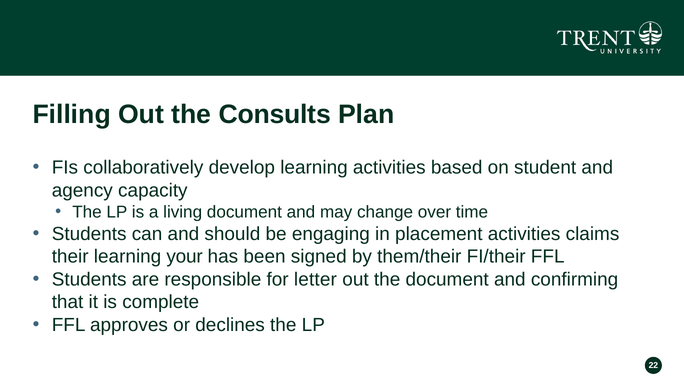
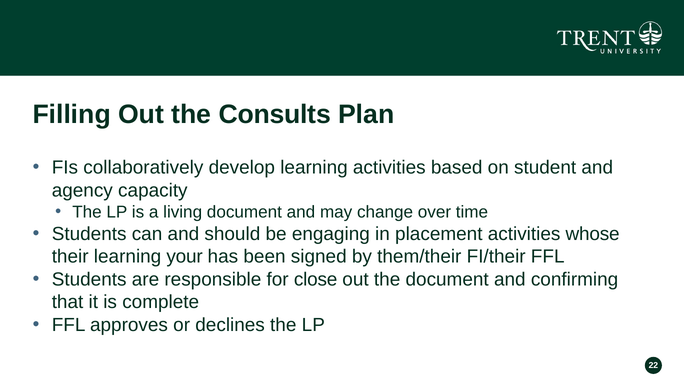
claims: claims -> whose
letter: letter -> close
